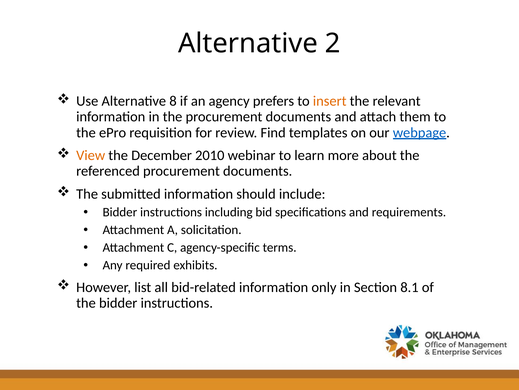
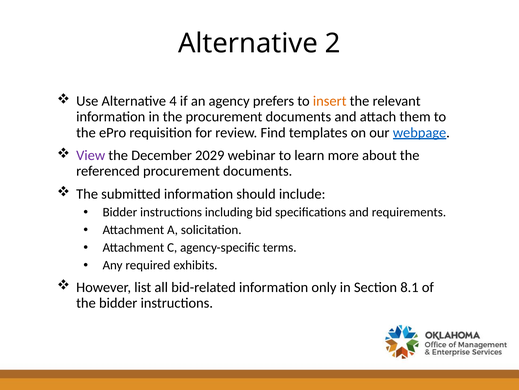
8: 8 -> 4
View colour: orange -> purple
2010: 2010 -> 2029
